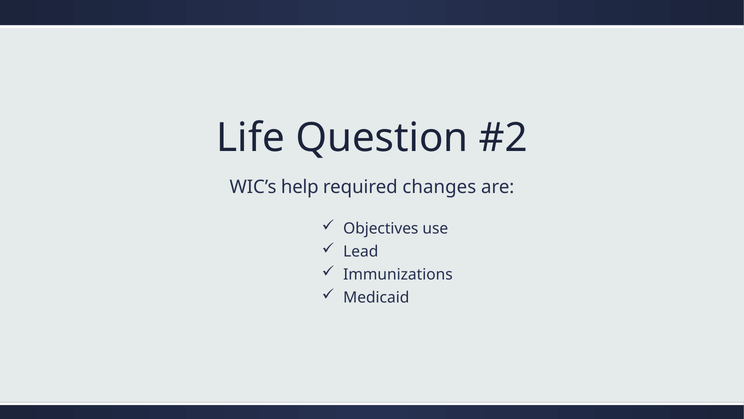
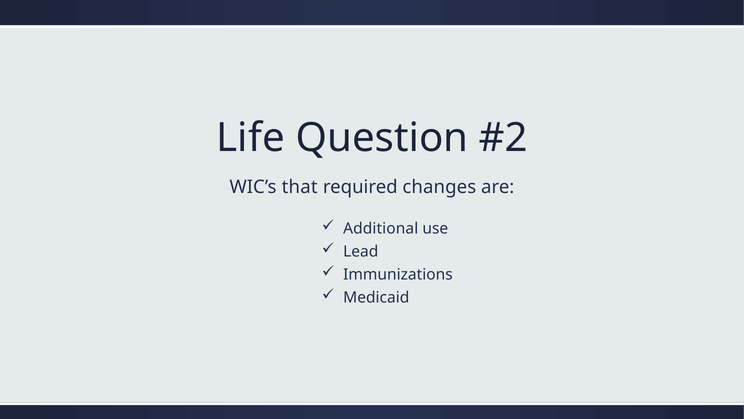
help: help -> that
Objectives: Objectives -> Additional
